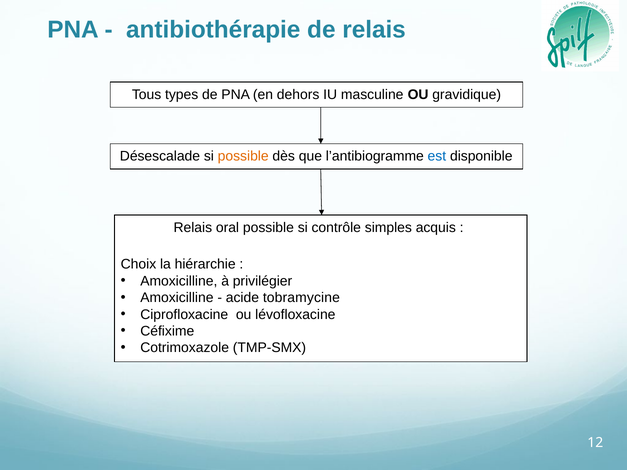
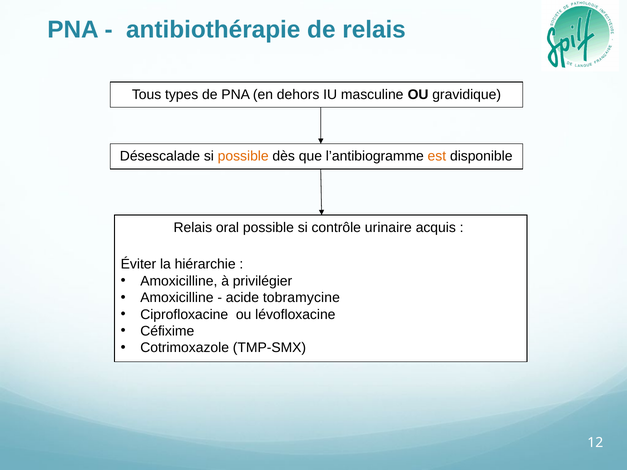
est colour: blue -> orange
simples: simples -> urinaire
Choix: Choix -> Éviter
